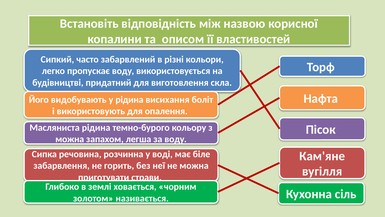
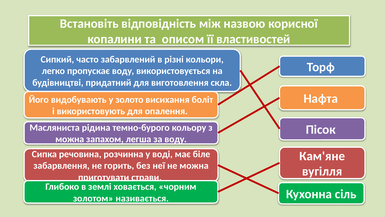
у рідина: рідина -> золото
